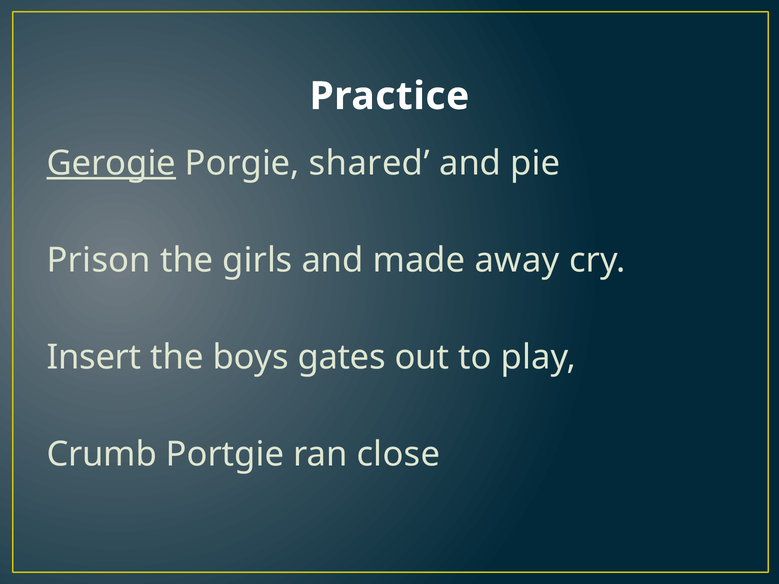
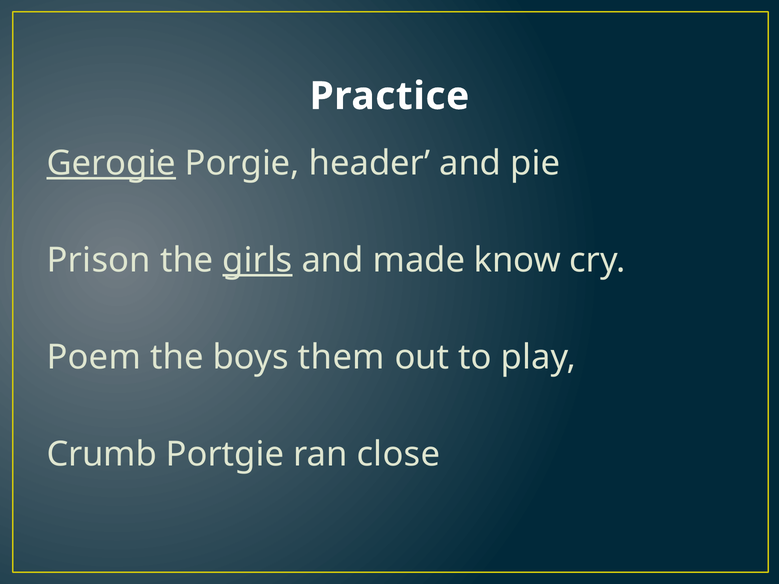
shared: shared -> header
girls underline: none -> present
away: away -> know
Insert: Insert -> Poem
gates: gates -> them
